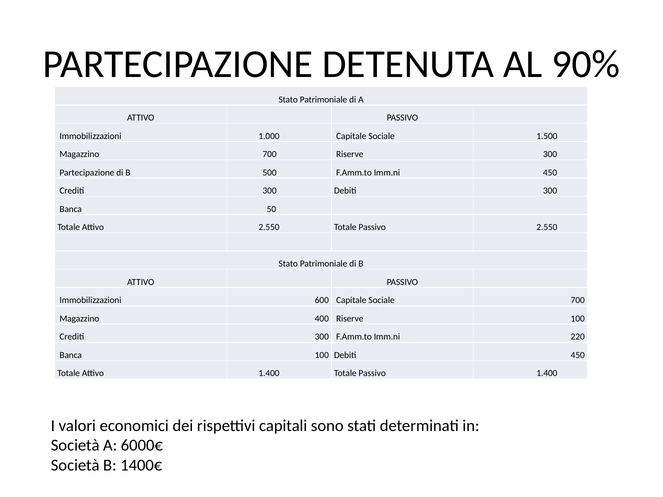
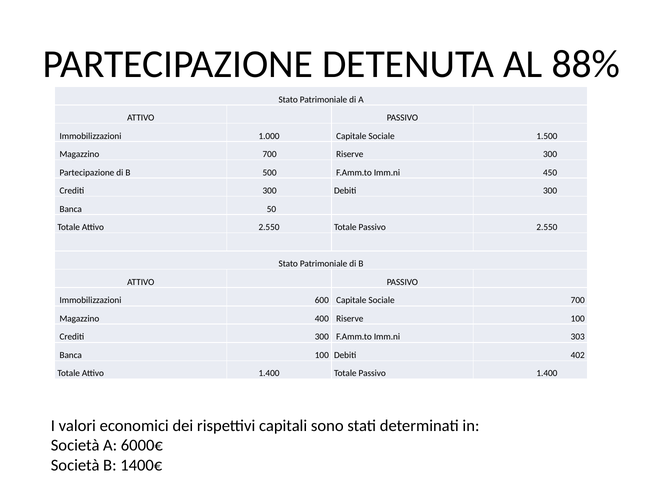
90%: 90% -> 88%
220: 220 -> 303
Debiti 450: 450 -> 402
